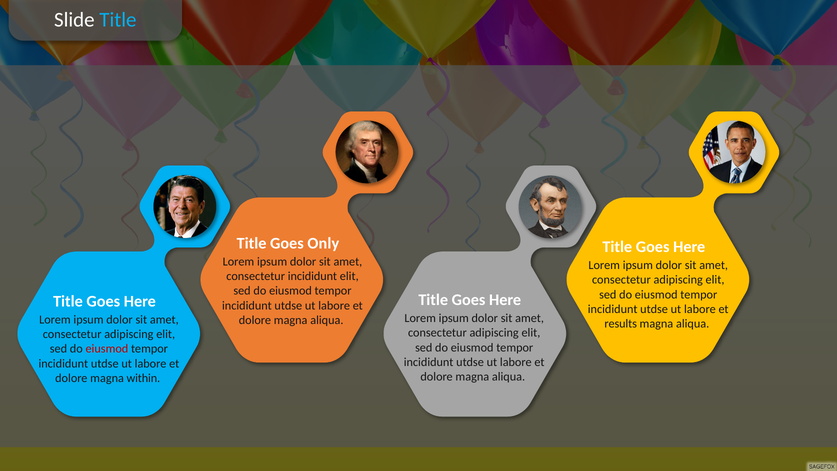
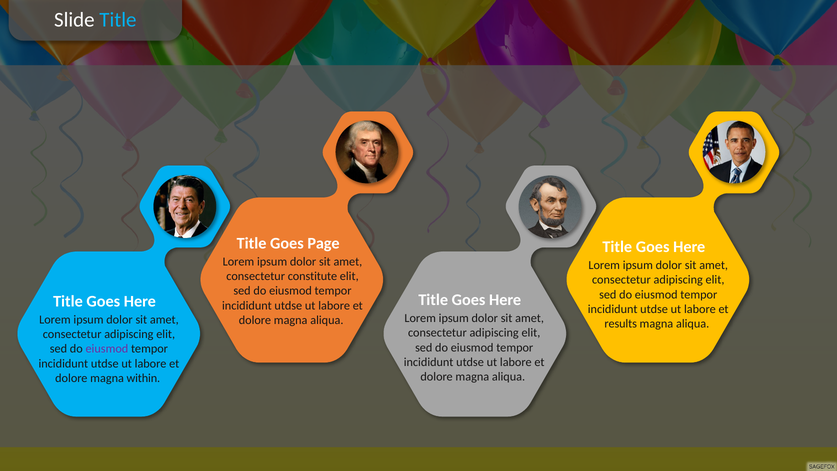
Only: Only -> Page
consectetur incididunt: incididunt -> constitute
eiusmod at (107, 349) colour: red -> purple
